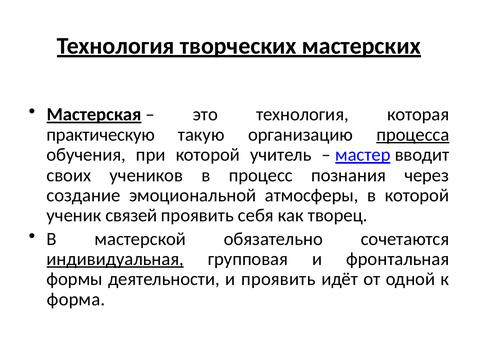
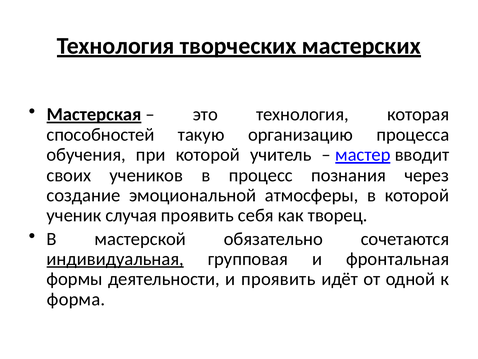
практическую: практическую -> способностей
процесса underline: present -> none
связей: связей -> случая
